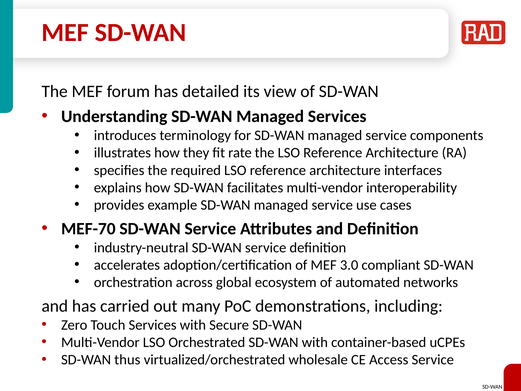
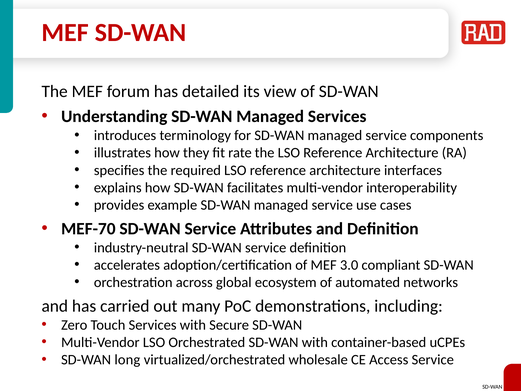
thus: thus -> long
